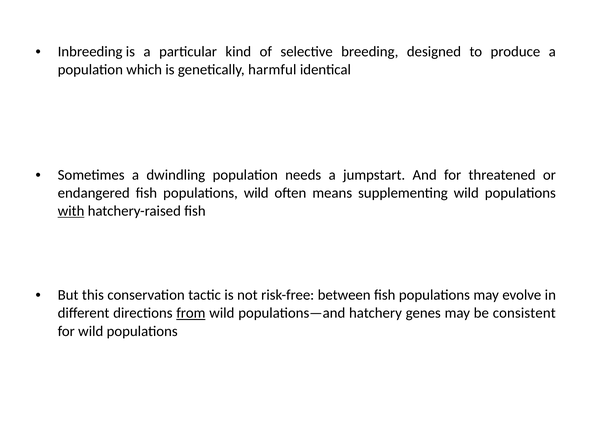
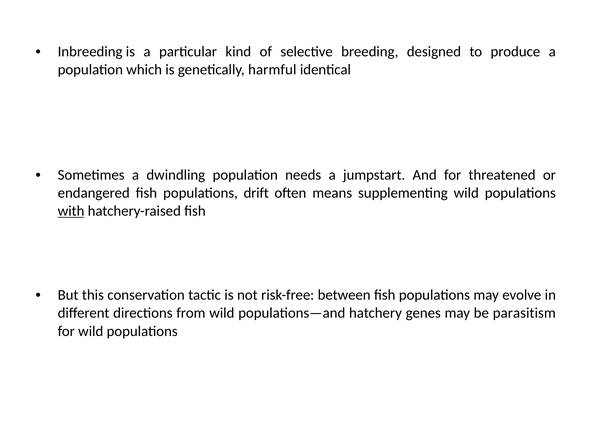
populations wild: wild -> drift
from underline: present -> none
consistent: consistent -> parasitism
